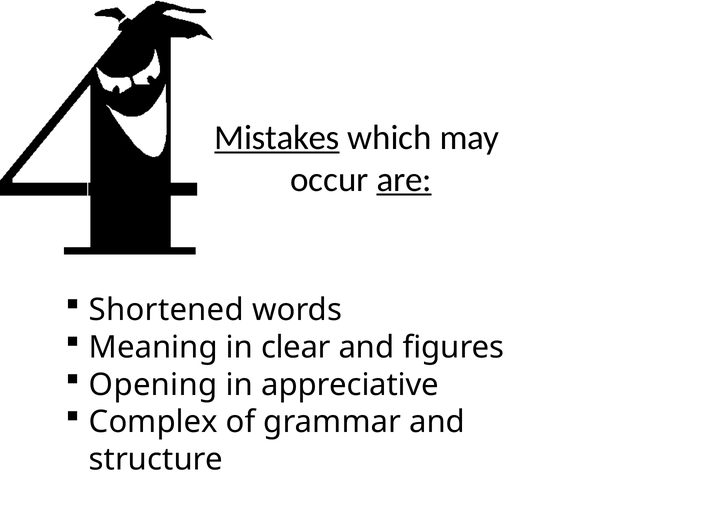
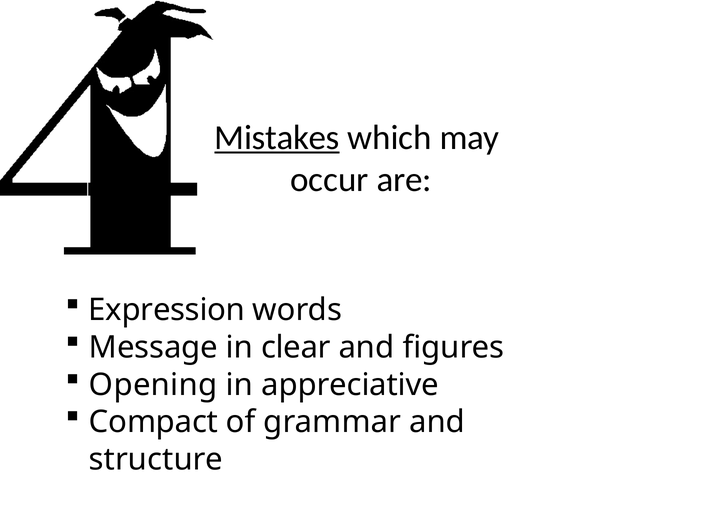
are underline: present -> none
Shortened: Shortened -> Expression
Meaning: Meaning -> Message
Complex: Complex -> Compact
